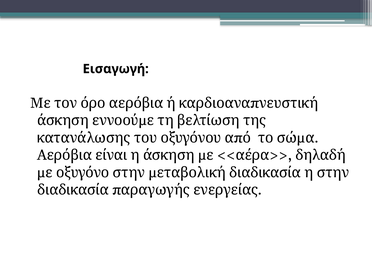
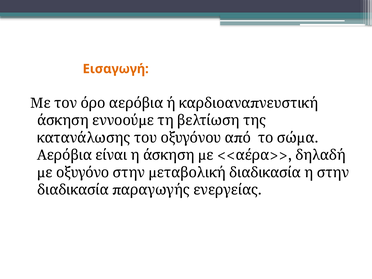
Εισαγωγή colour: black -> orange
